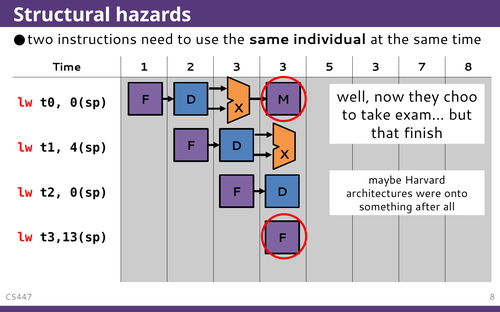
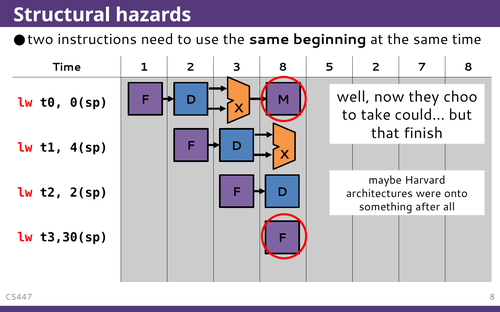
individual: individual -> beginning
3 3: 3 -> 8
5 3: 3 -> 2
exam…: exam… -> could…
t2 0(sp: 0(sp -> 2(sp
t3,13(sp: t3,13(sp -> t3,30(sp
